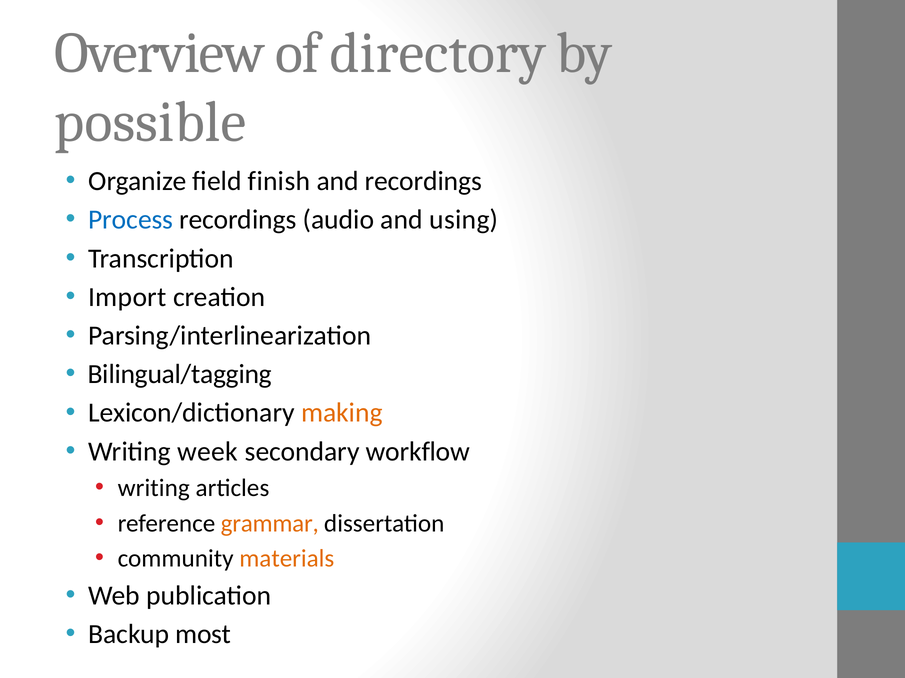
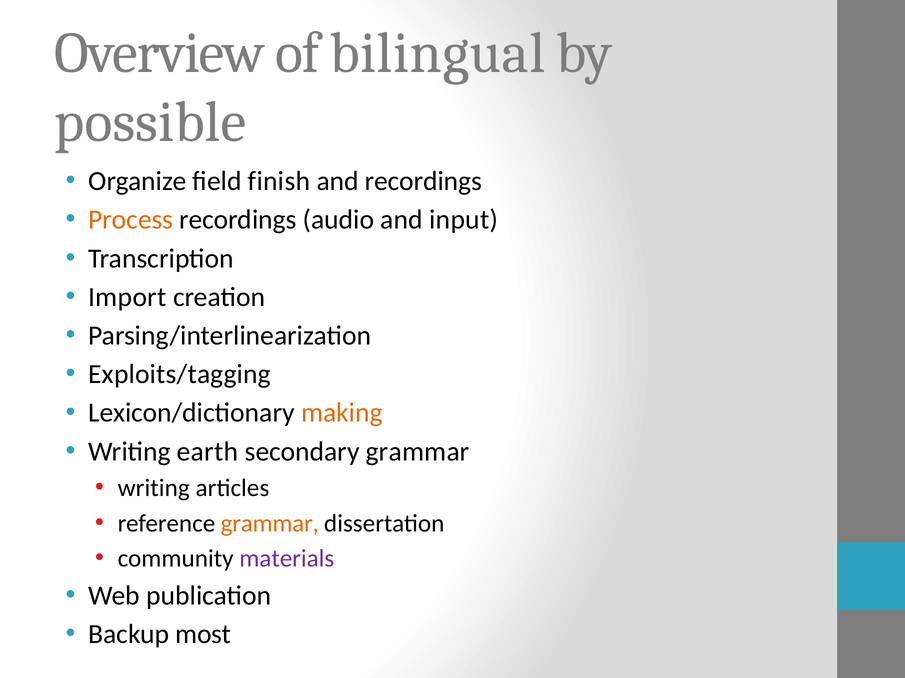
directory: directory -> bilingual
Process colour: blue -> orange
using: using -> input
Bilingual/tagging: Bilingual/tagging -> Exploits/tagging
week: week -> earth
secondary workflow: workflow -> grammar
materials colour: orange -> purple
